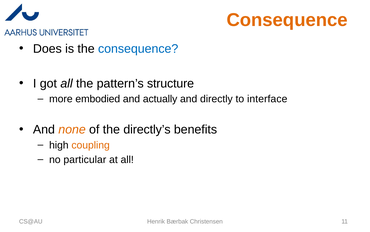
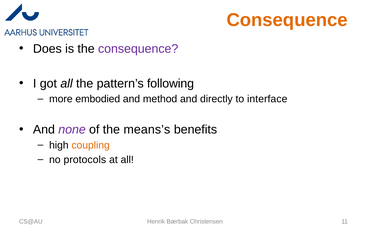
consequence at (138, 49) colour: blue -> purple
structure: structure -> following
actually: actually -> method
none colour: orange -> purple
directly’s: directly’s -> means’s
particular: particular -> protocols
